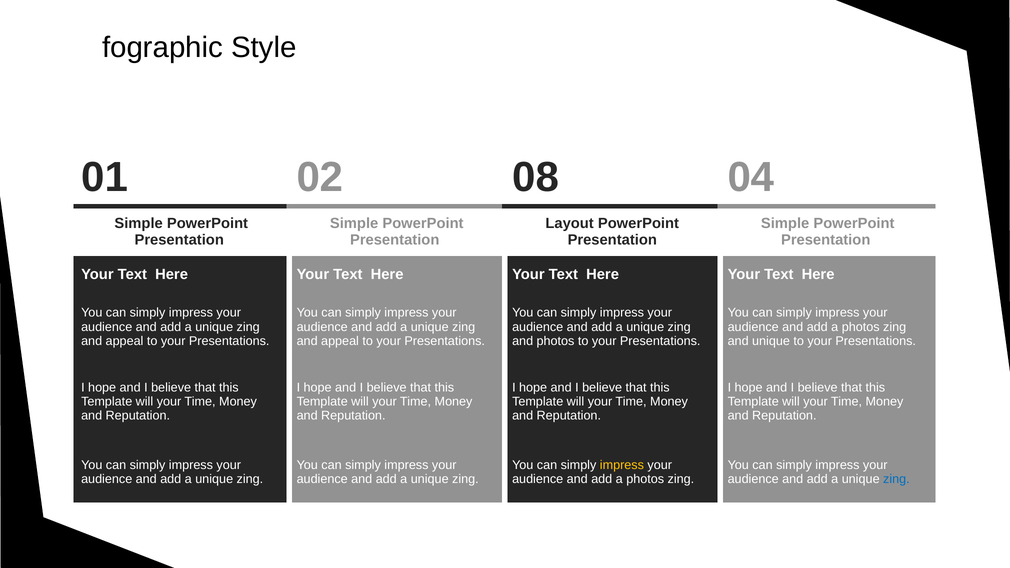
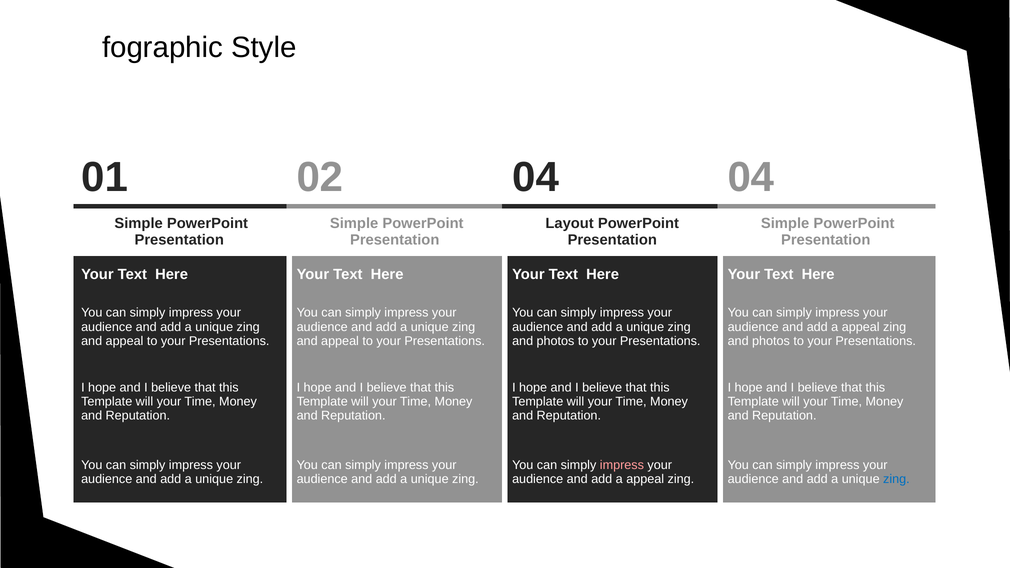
02 08: 08 -> 04
photos at (861, 327): photos -> appeal
unique at (771, 341): unique -> photos
impress at (622, 465) colour: yellow -> pink
photos at (645, 479): photos -> appeal
